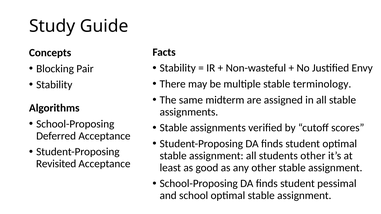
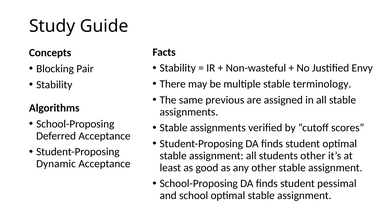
midterm: midterm -> previous
Revisited: Revisited -> Dynamic
